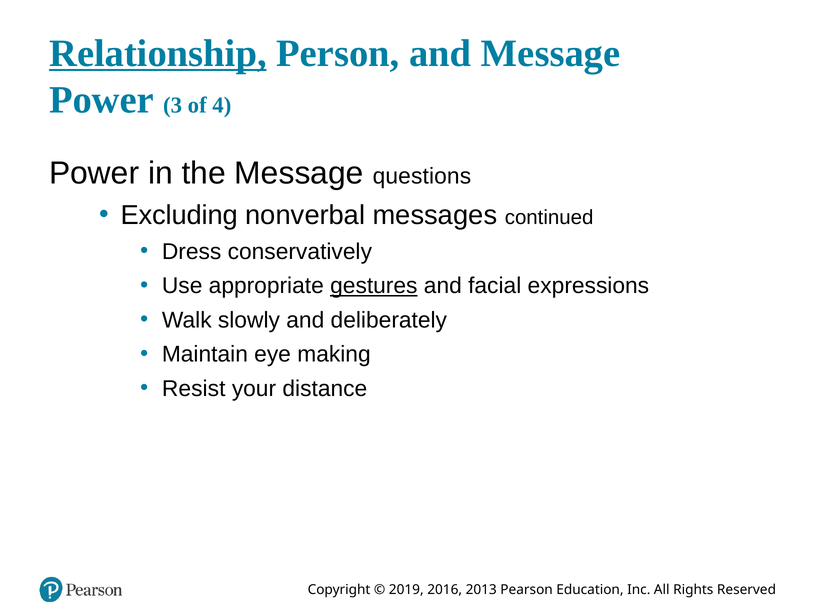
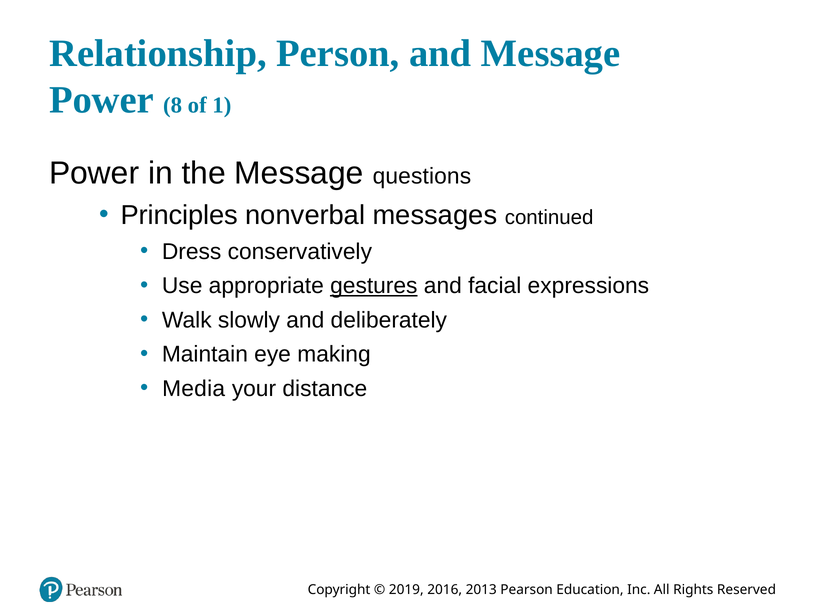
Relationship underline: present -> none
3: 3 -> 8
4: 4 -> 1
Excluding: Excluding -> Principles
Resist: Resist -> Media
